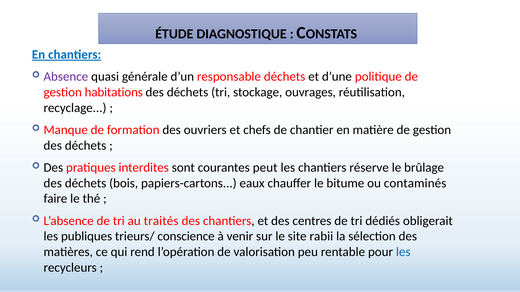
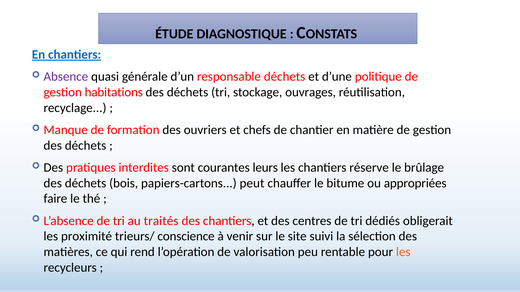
peut: peut -> leurs
eaux: eaux -> peut
contaminés: contaminés -> appropriées
publiques: publiques -> proximité
rabii: rabii -> suivi
les at (403, 252) colour: blue -> orange
